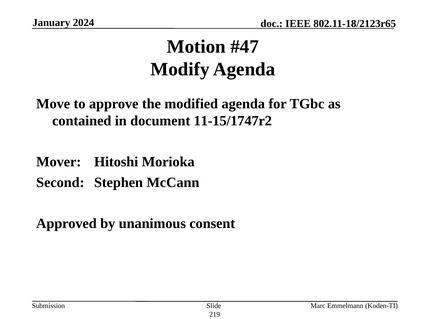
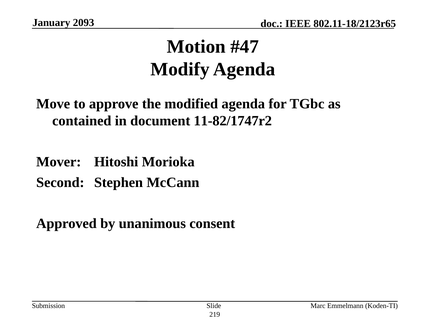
2024: 2024 -> 2093
11-15/1747r2: 11-15/1747r2 -> 11-82/1747r2
